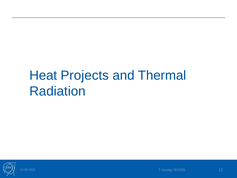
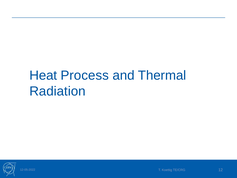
Projects: Projects -> Process
